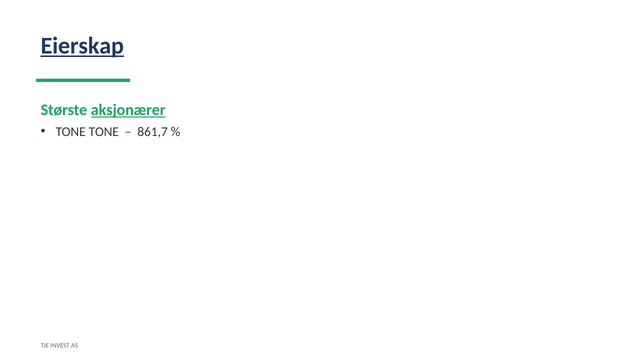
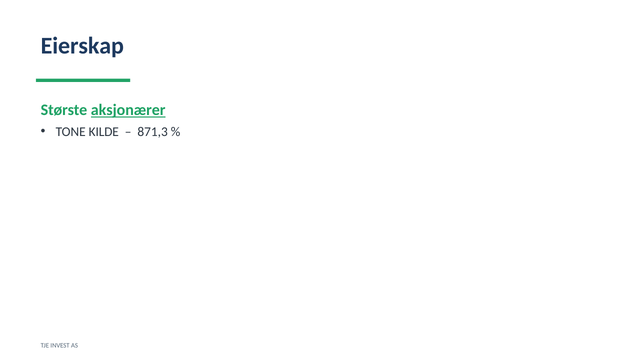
Eierskap underline: present -> none
TONE TONE: TONE -> KILDE
861,7: 861,7 -> 871,3
